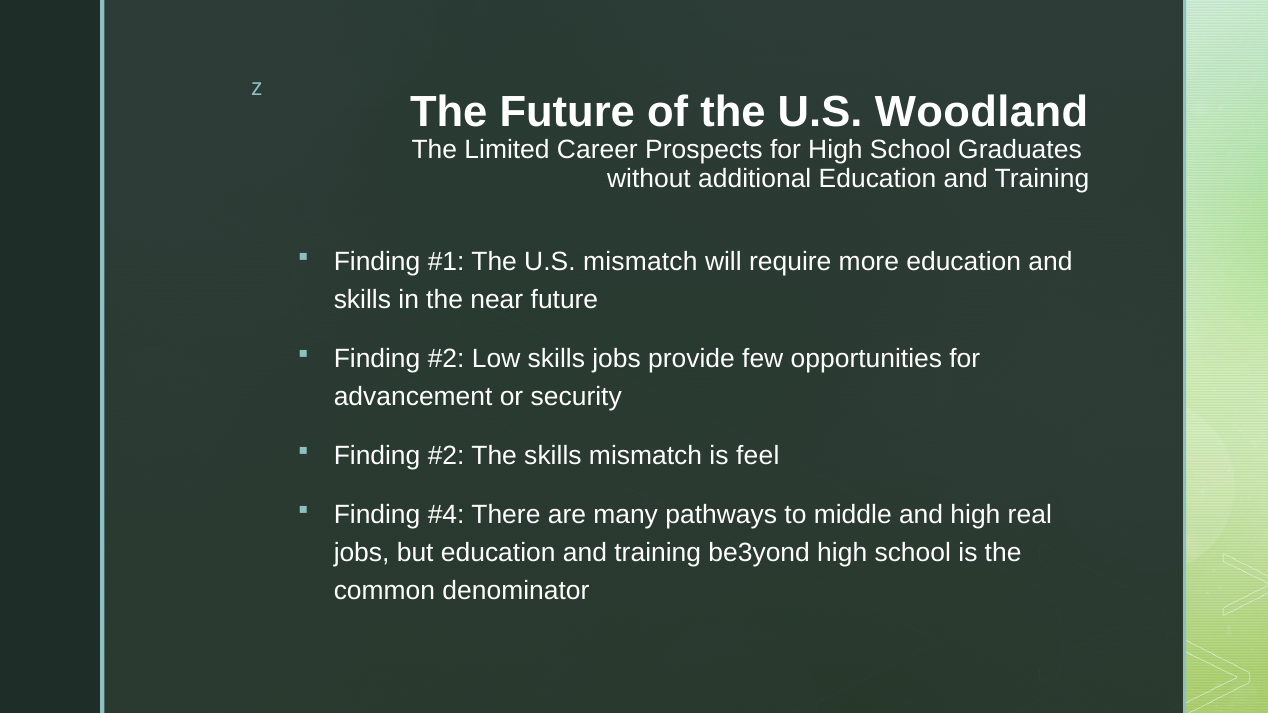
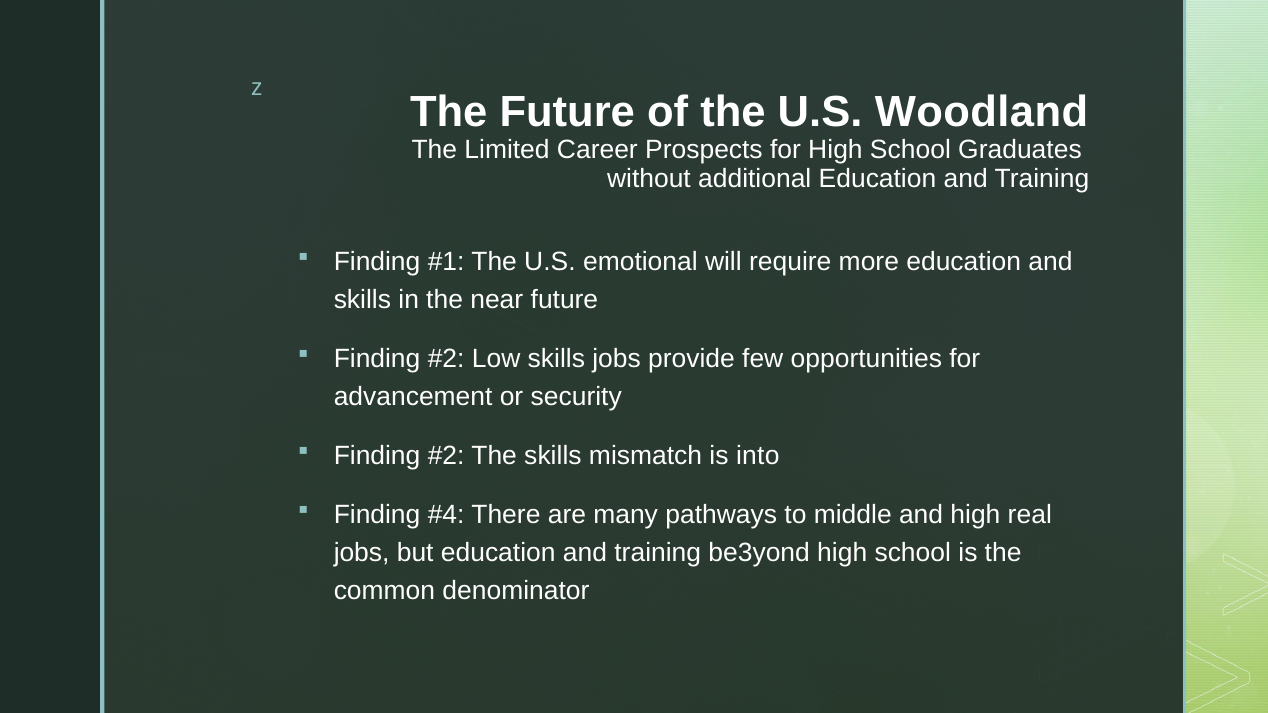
U.S mismatch: mismatch -> emotional
feel: feel -> into
